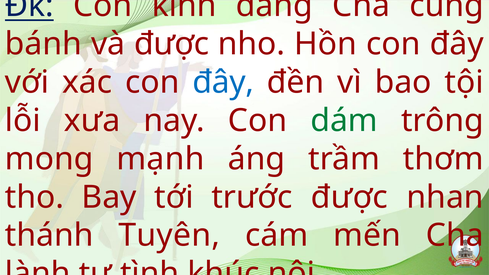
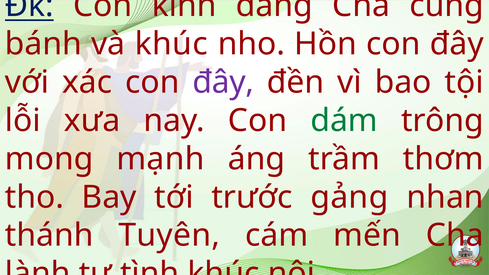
và được: được -> khúc
đây at (223, 82) colour: blue -> purple
trước được: được -> gảng
